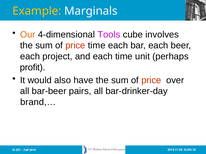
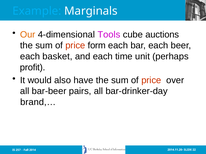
Example colour: yellow -> light blue
involves: involves -> auctions
price time: time -> form
project: project -> basket
